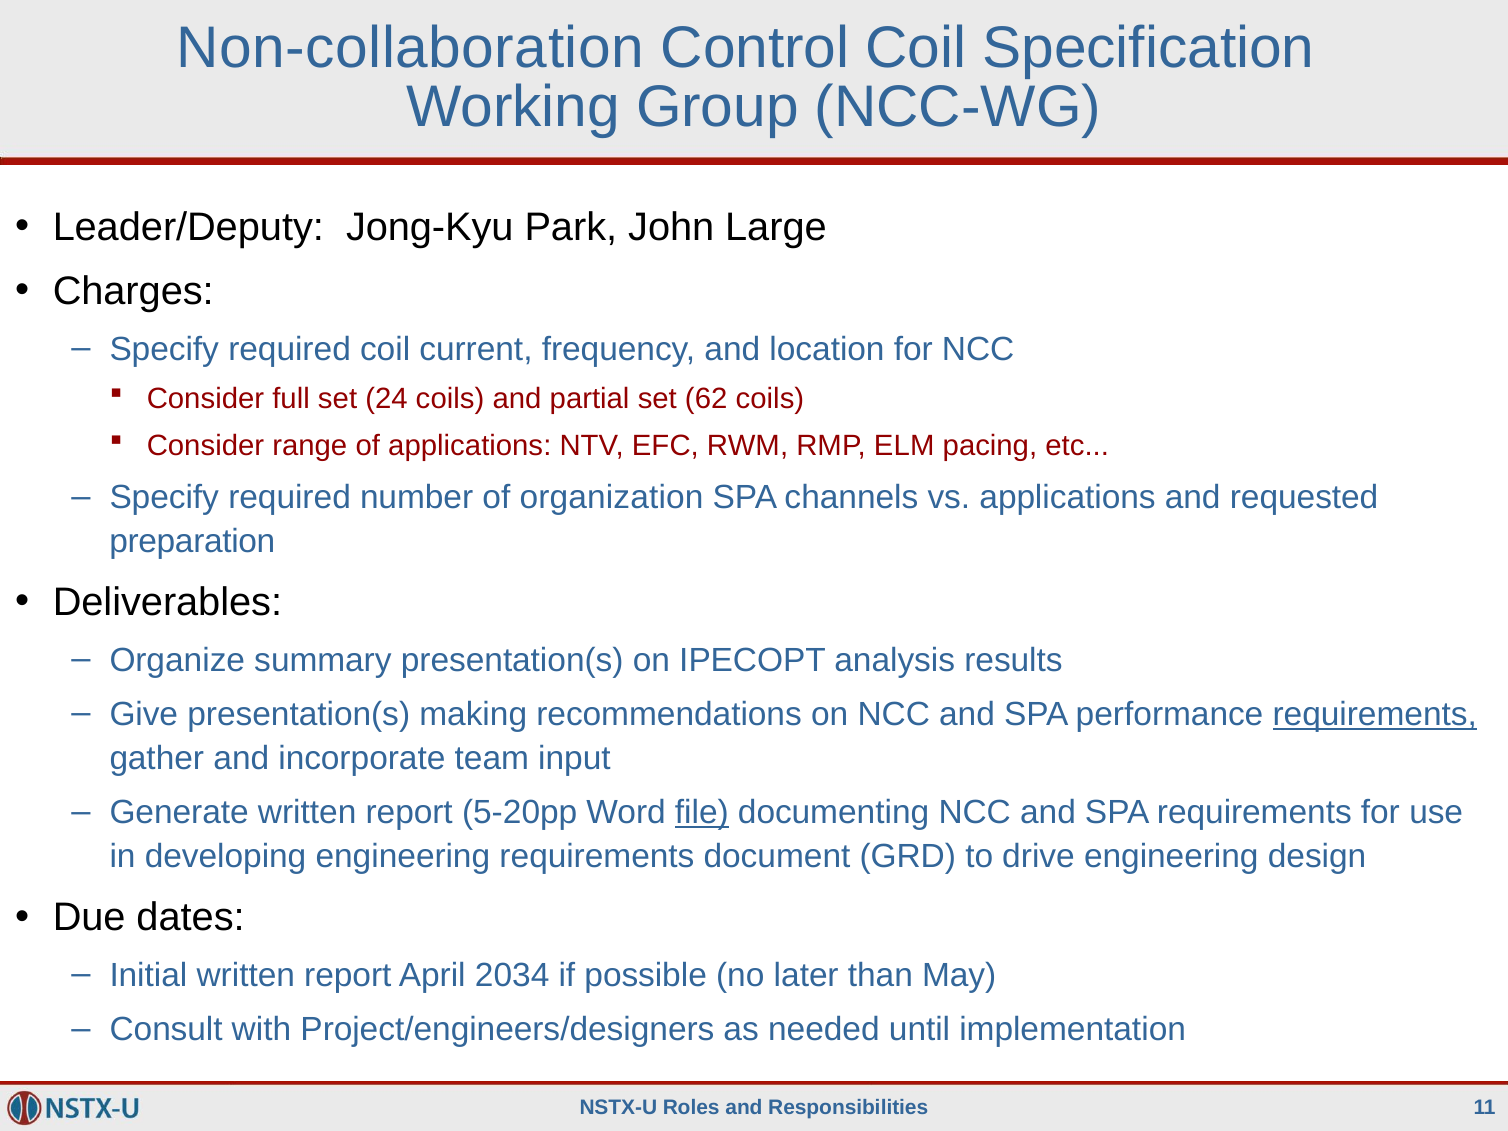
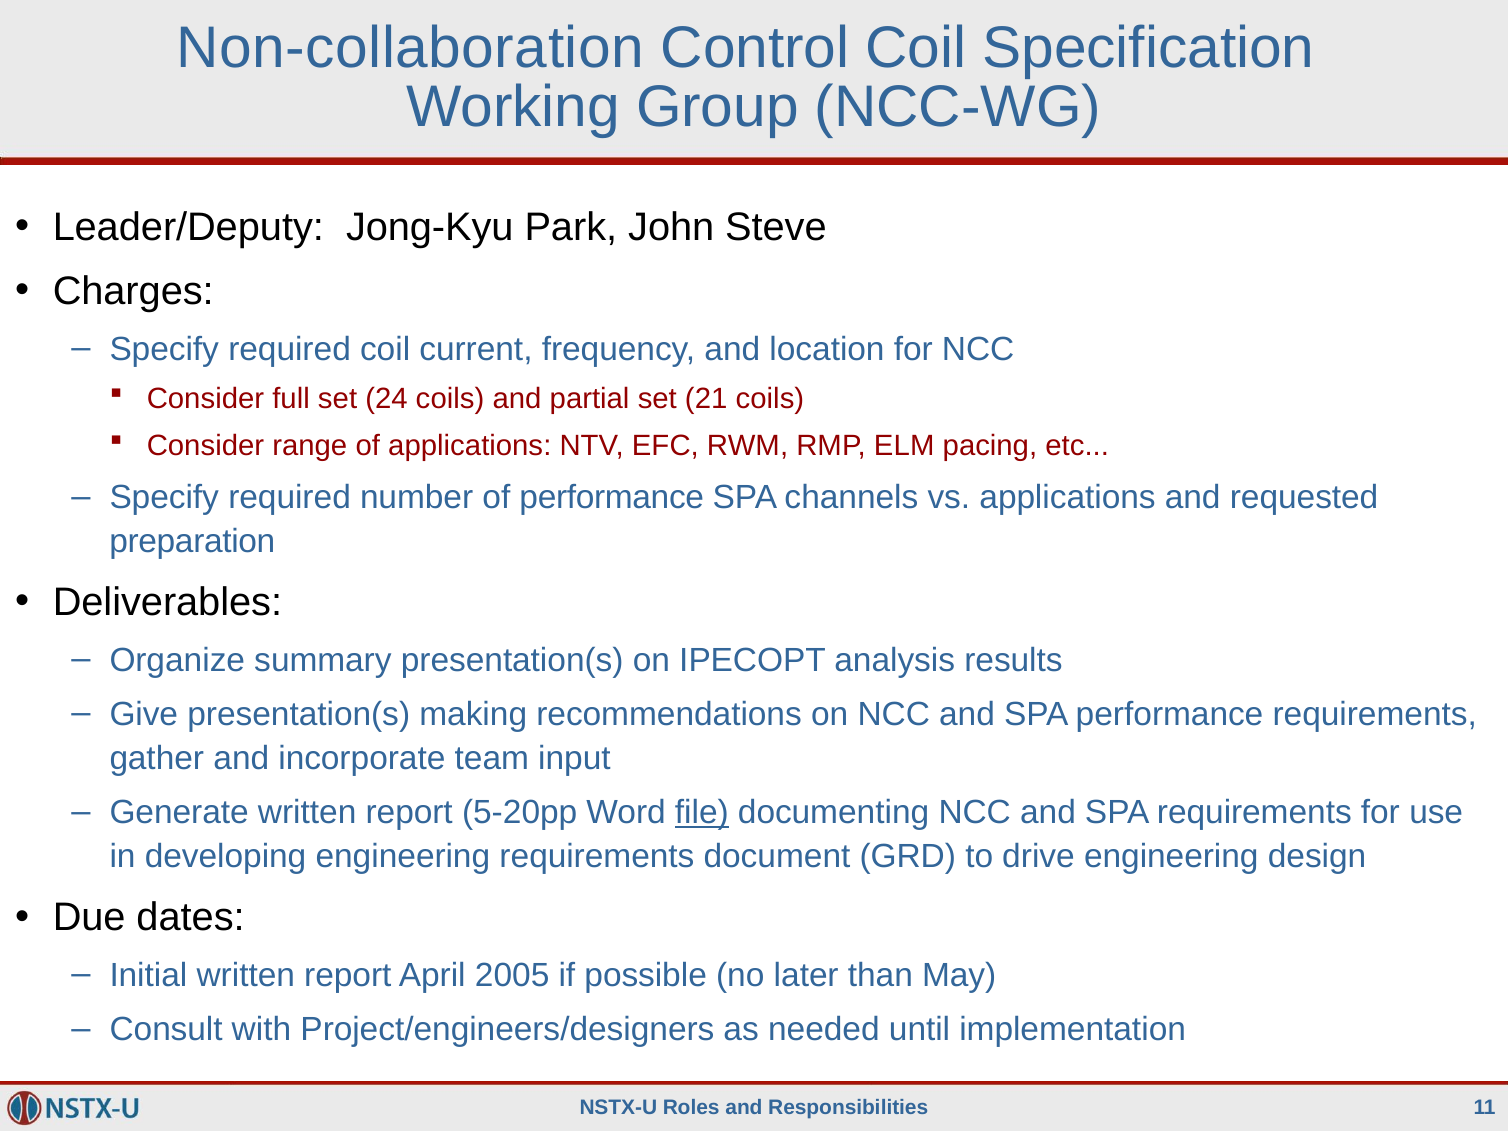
Large: Large -> Steve
62: 62 -> 21
of organization: organization -> performance
requirements at (1375, 714) underline: present -> none
2034: 2034 -> 2005
